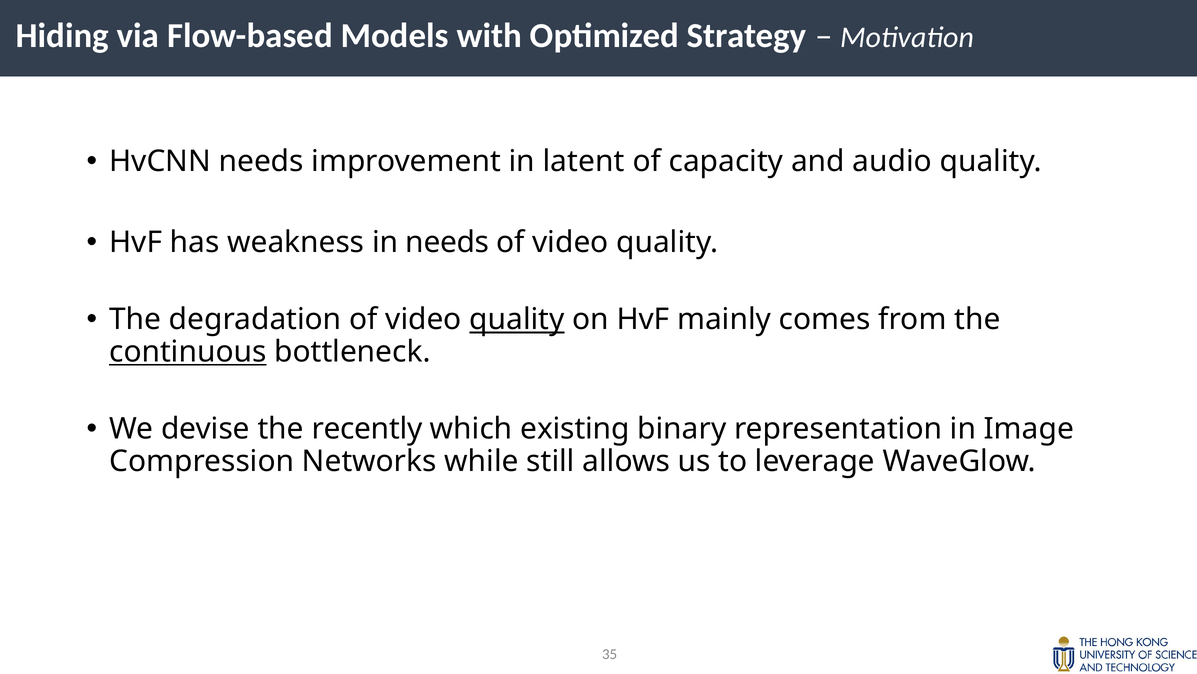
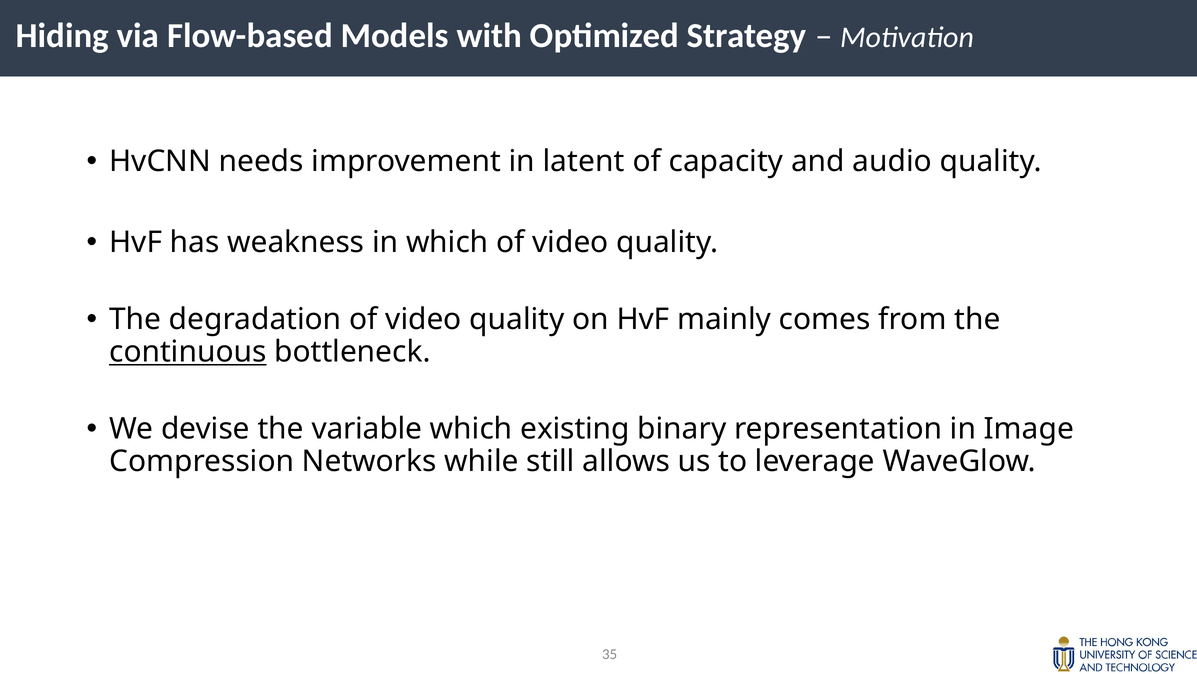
in needs: needs -> which
quality at (517, 319) underline: present -> none
recently: recently -> variable
